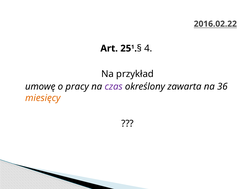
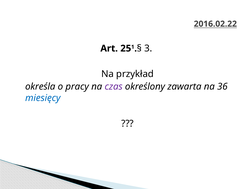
4: 4 -> 3
umowę: umowę -> określa
miesięcy colour: orange -> blue
